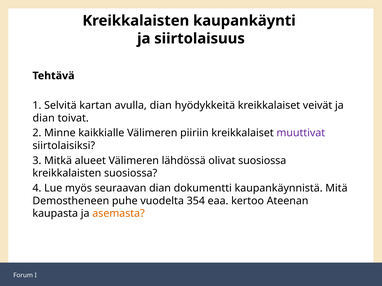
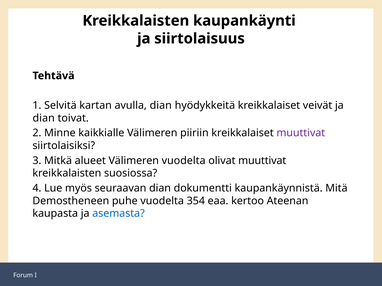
Välimeren lähdössä: lähdössä -> vuodelta
olivat suosiossa: suosiossa -> muuttivat
asemasta colour: orange -> blue
